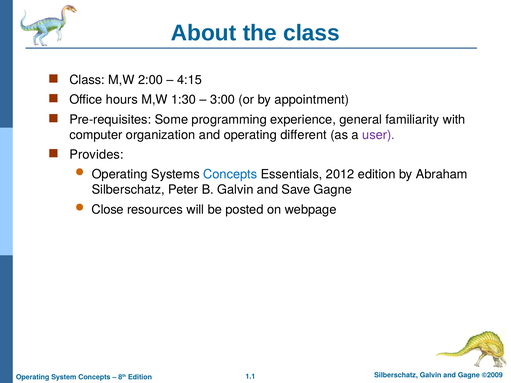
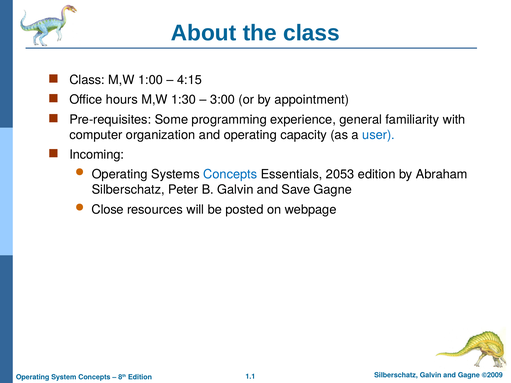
2:00: 2:00 -> 1:00
different: different -> capacity
user colour: purple -> blue
Provides: Provides -> Incoming
2012: 2012 -> 2053
